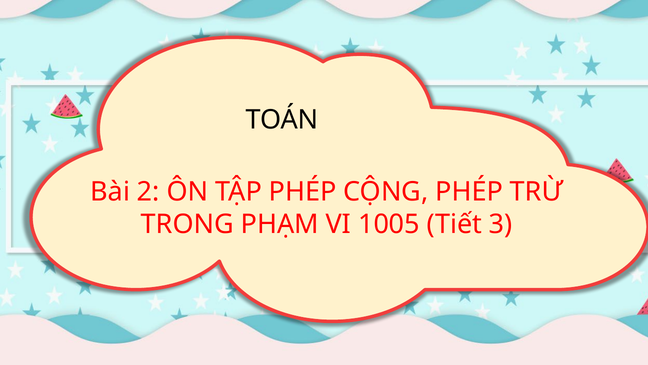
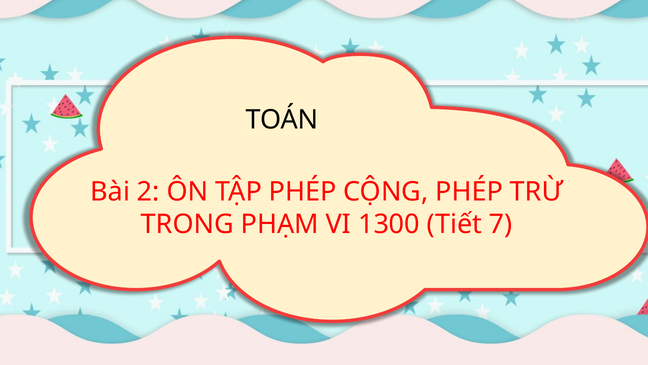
1005: 1005 -> 1300
3: 3 -> 7
